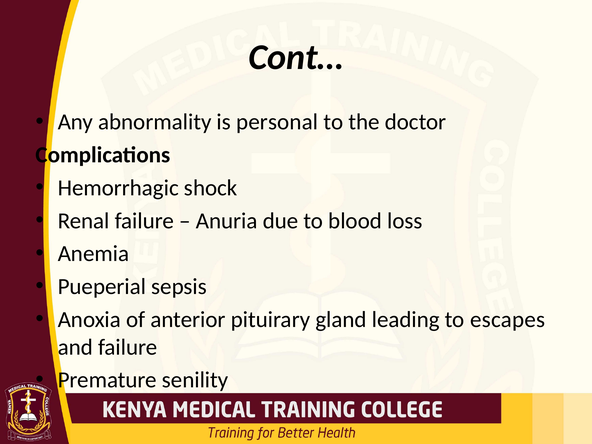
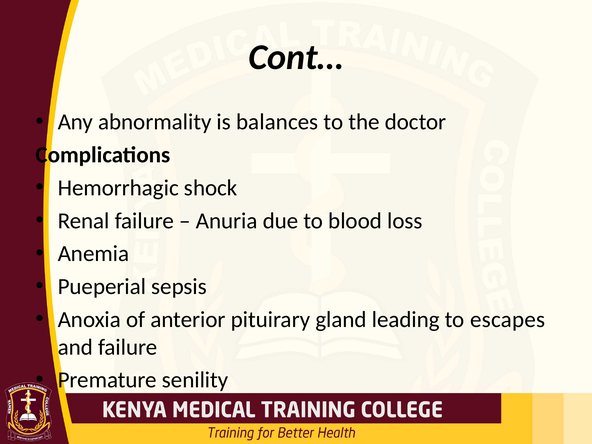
personal: personal -> balances
